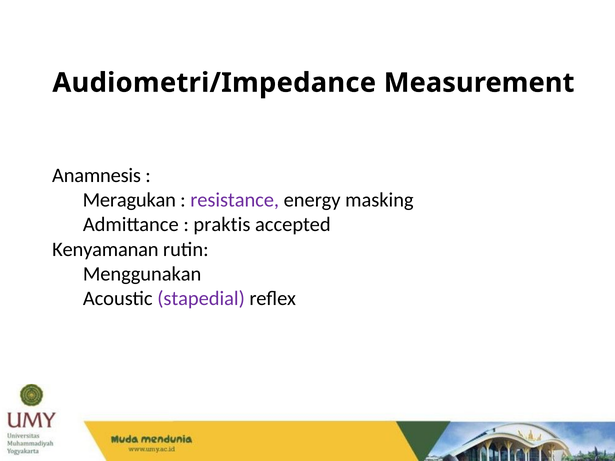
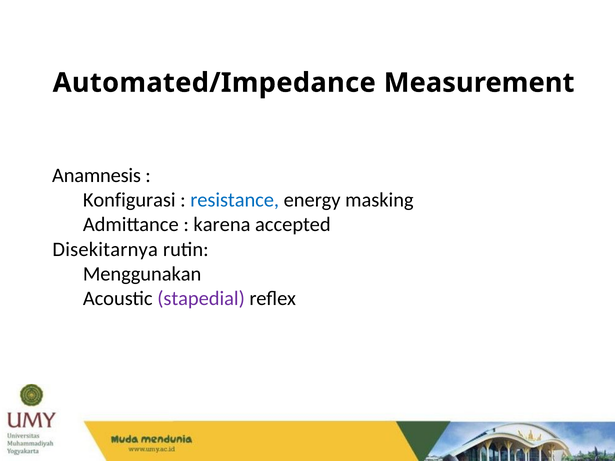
Audiometri/Impedance: Audiometri/Impedance -> Automated/Impedance
Meragukan: Meragukan -> Konfigurasi
resistance colour: purple -> blue
praktis: praktis -> karena
Kenyamanan: Kenyamanan -> Disekitarnya
